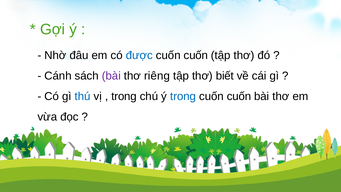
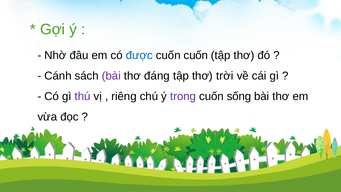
riêng: riêng -> đáng
biết: biết -> trời
thú colour: blue -> purple
trong at (124, 96): trong -> riêng
trong at (183, 96) colour: blue -> purple
cuốn at (239, 96): cuốn -> sống
